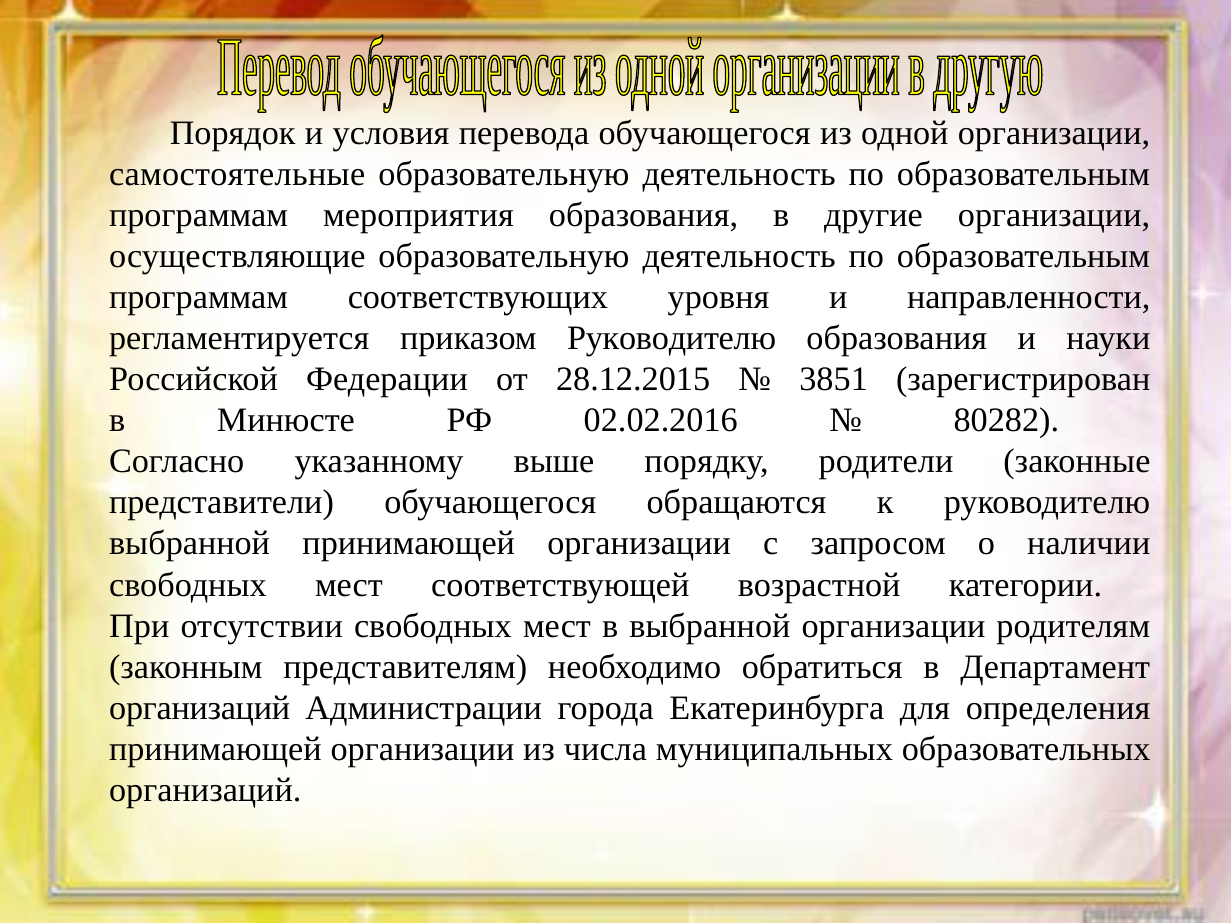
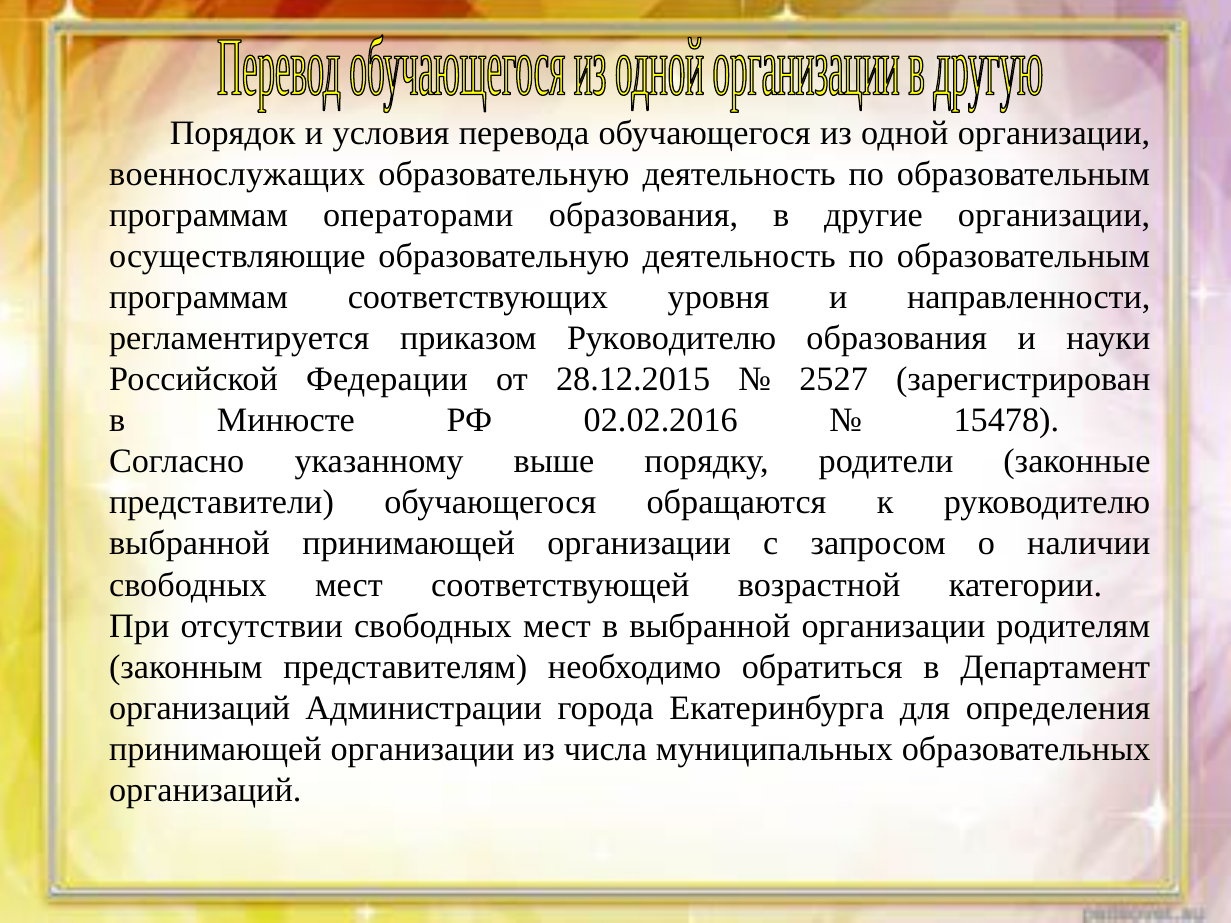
самостоятельные: самостоятельные -> военнослужащих
мероприятия: мероприятия -> операторами
3851: 3851 -> 2527
80282: 80282 -> 15478
